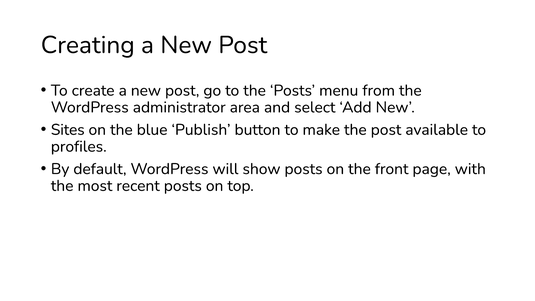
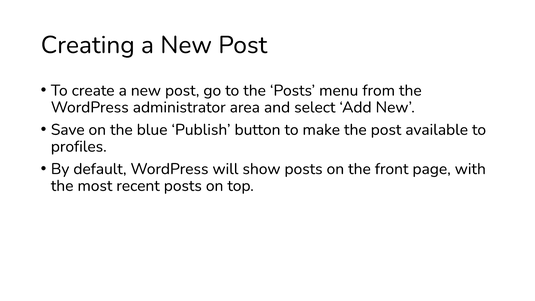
Sites: Sites -> Save
